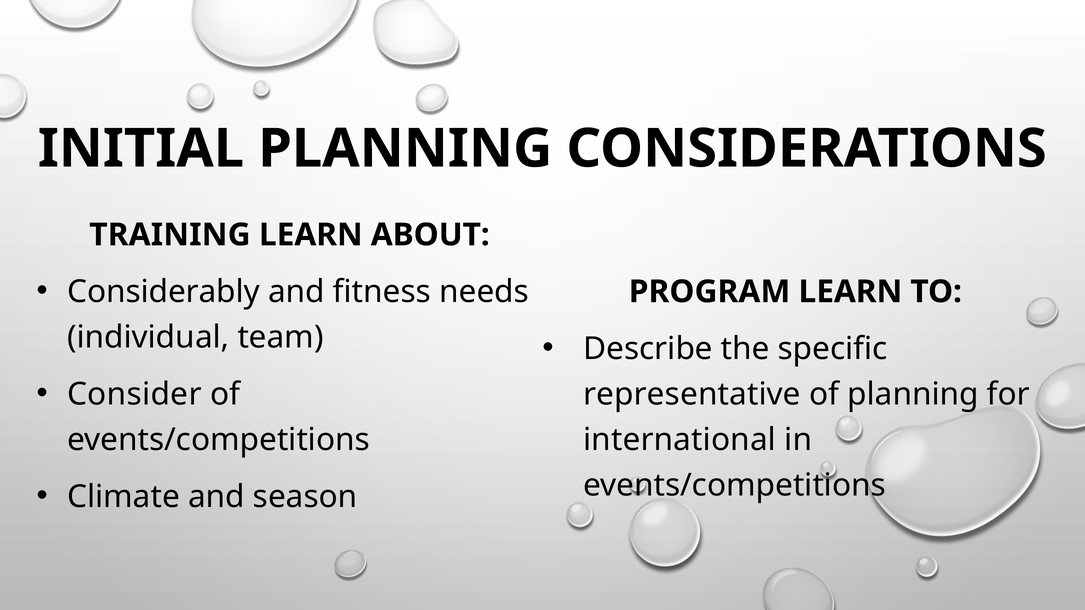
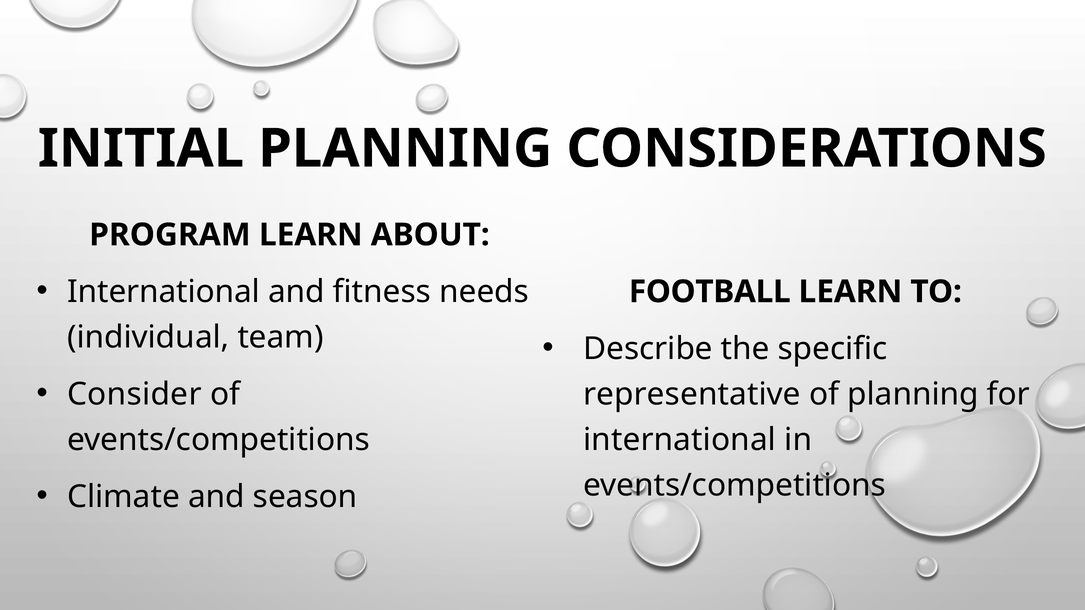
TRAINING: TRAINING -> PROGRAM
Considerably at (164, 292): Considerably -> International
PROGRAM: PROGRAM -> FOOTBALL
